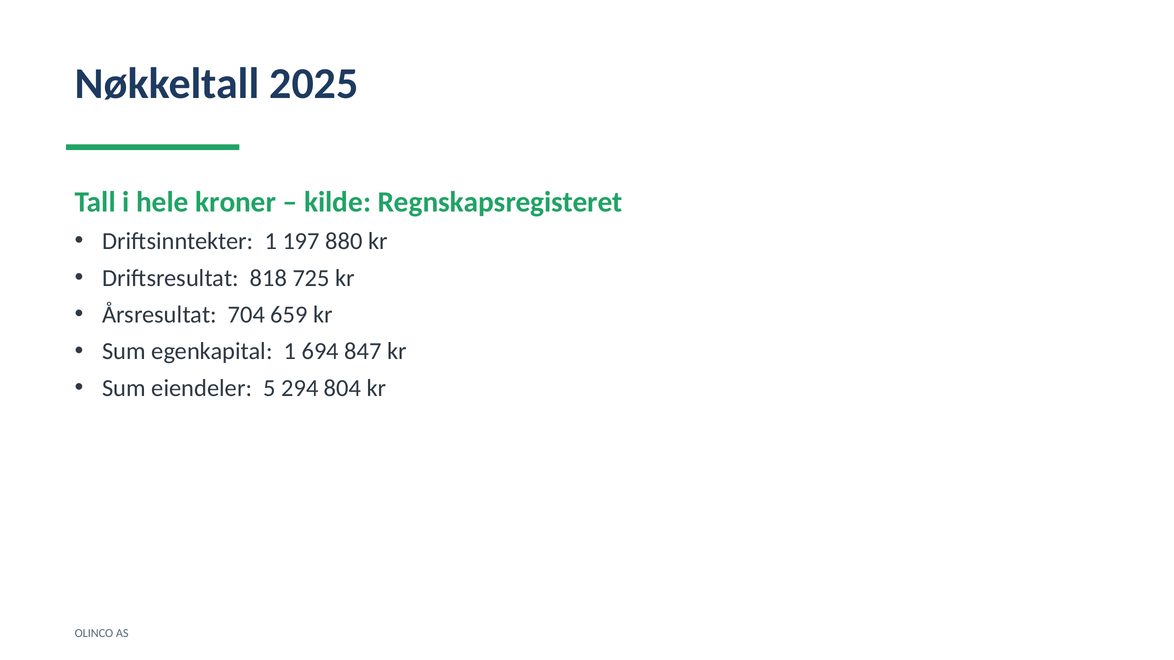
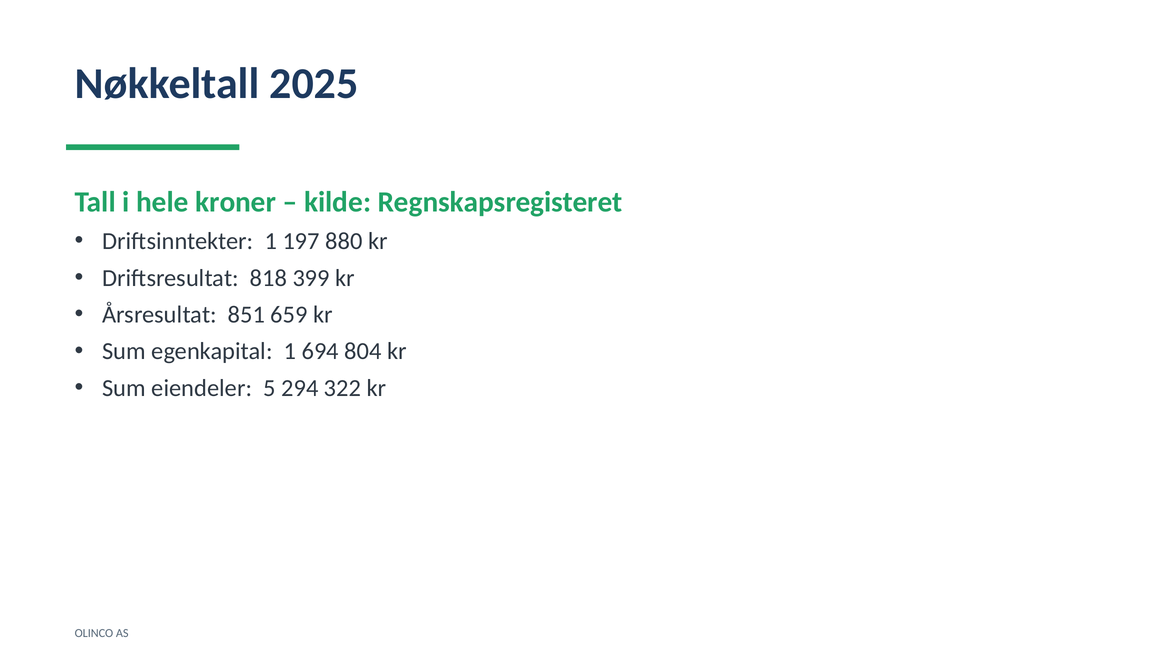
725: 725 -> 399
704: 704 -> 851
847: 847 -> 804
804: 804 -> 322
